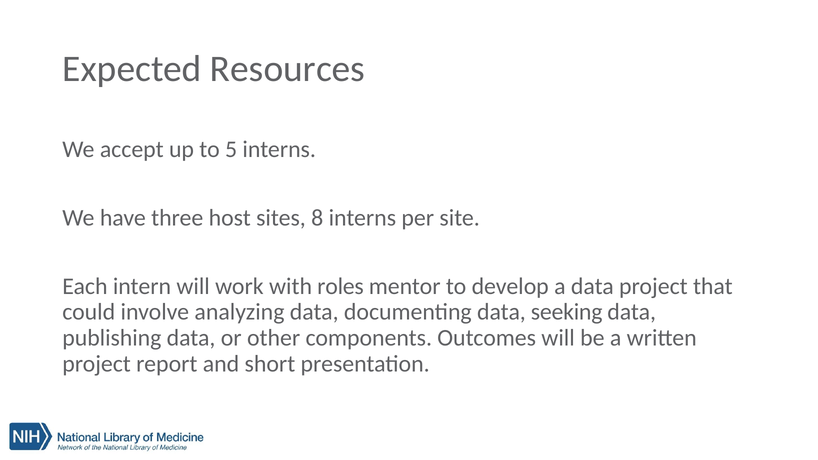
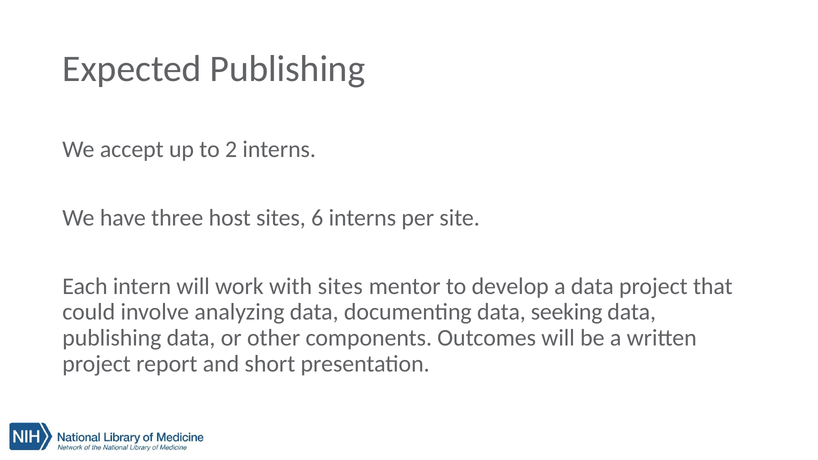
Expected Resources: Resources -> Publishing
5: 5 -> 2
sites 8: 8 -> 6
with roles: roles -> sites
